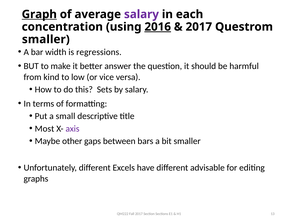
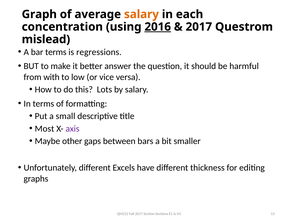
Graph underline: present -> none
salary at (141, 14) colour: purple -> orange
smaller at (46, 39): smaller -> mislead
bar width: width -> terms
kind: kind -> with
Sets: Sets -> Lots
advisable: advisable -> thickness
